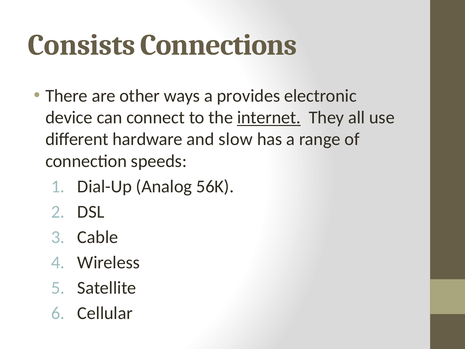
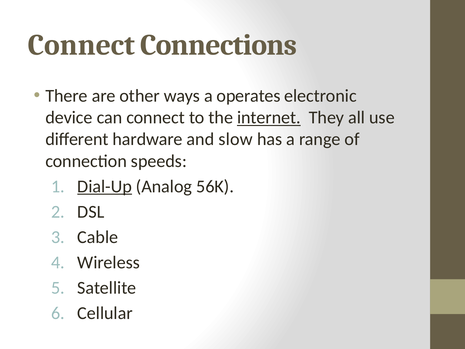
Consists at (82, 45): Consists -> Connect
provides: provides -> operates
Dial-Up underline: none -> present
